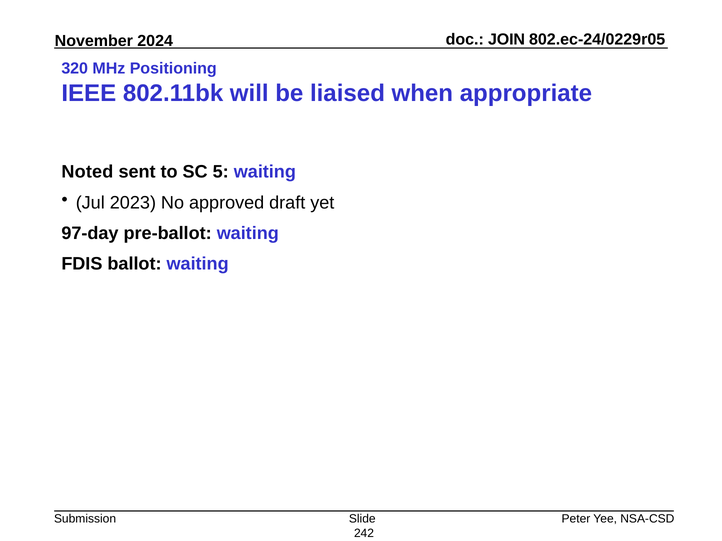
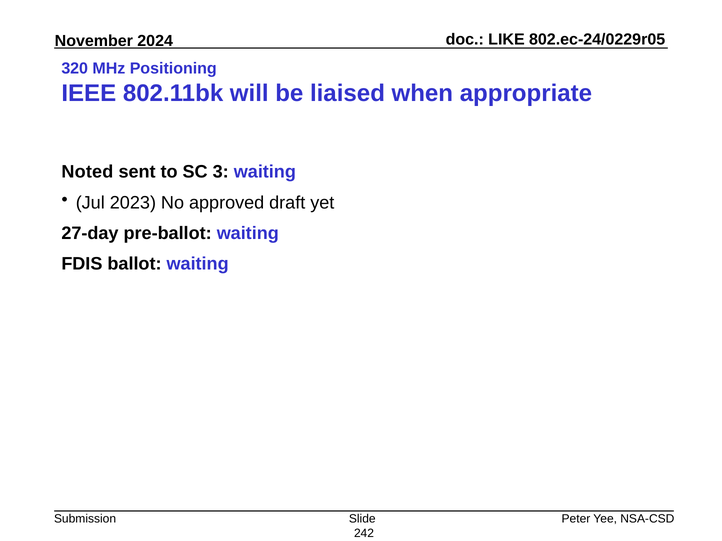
JOIN: JOIN -> LIKE
5: 5 -> 3
97-day: 97-day -> 27-day
